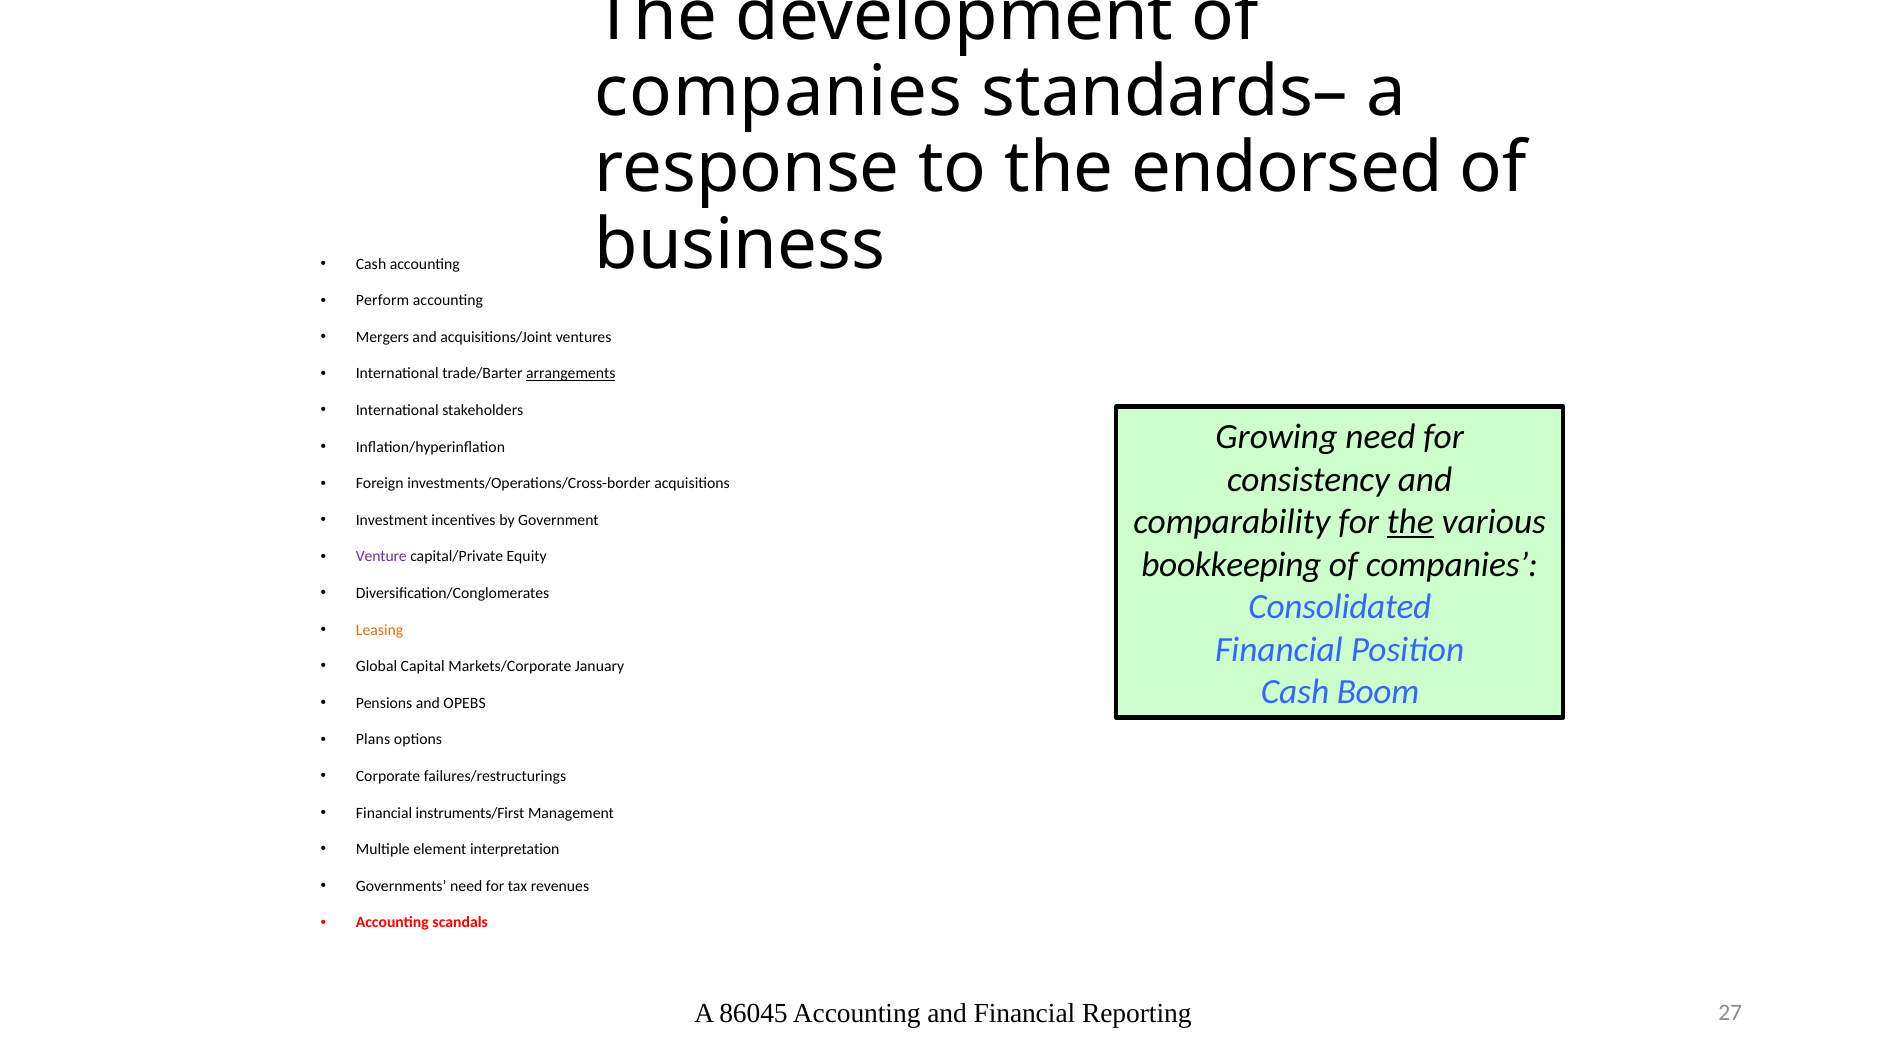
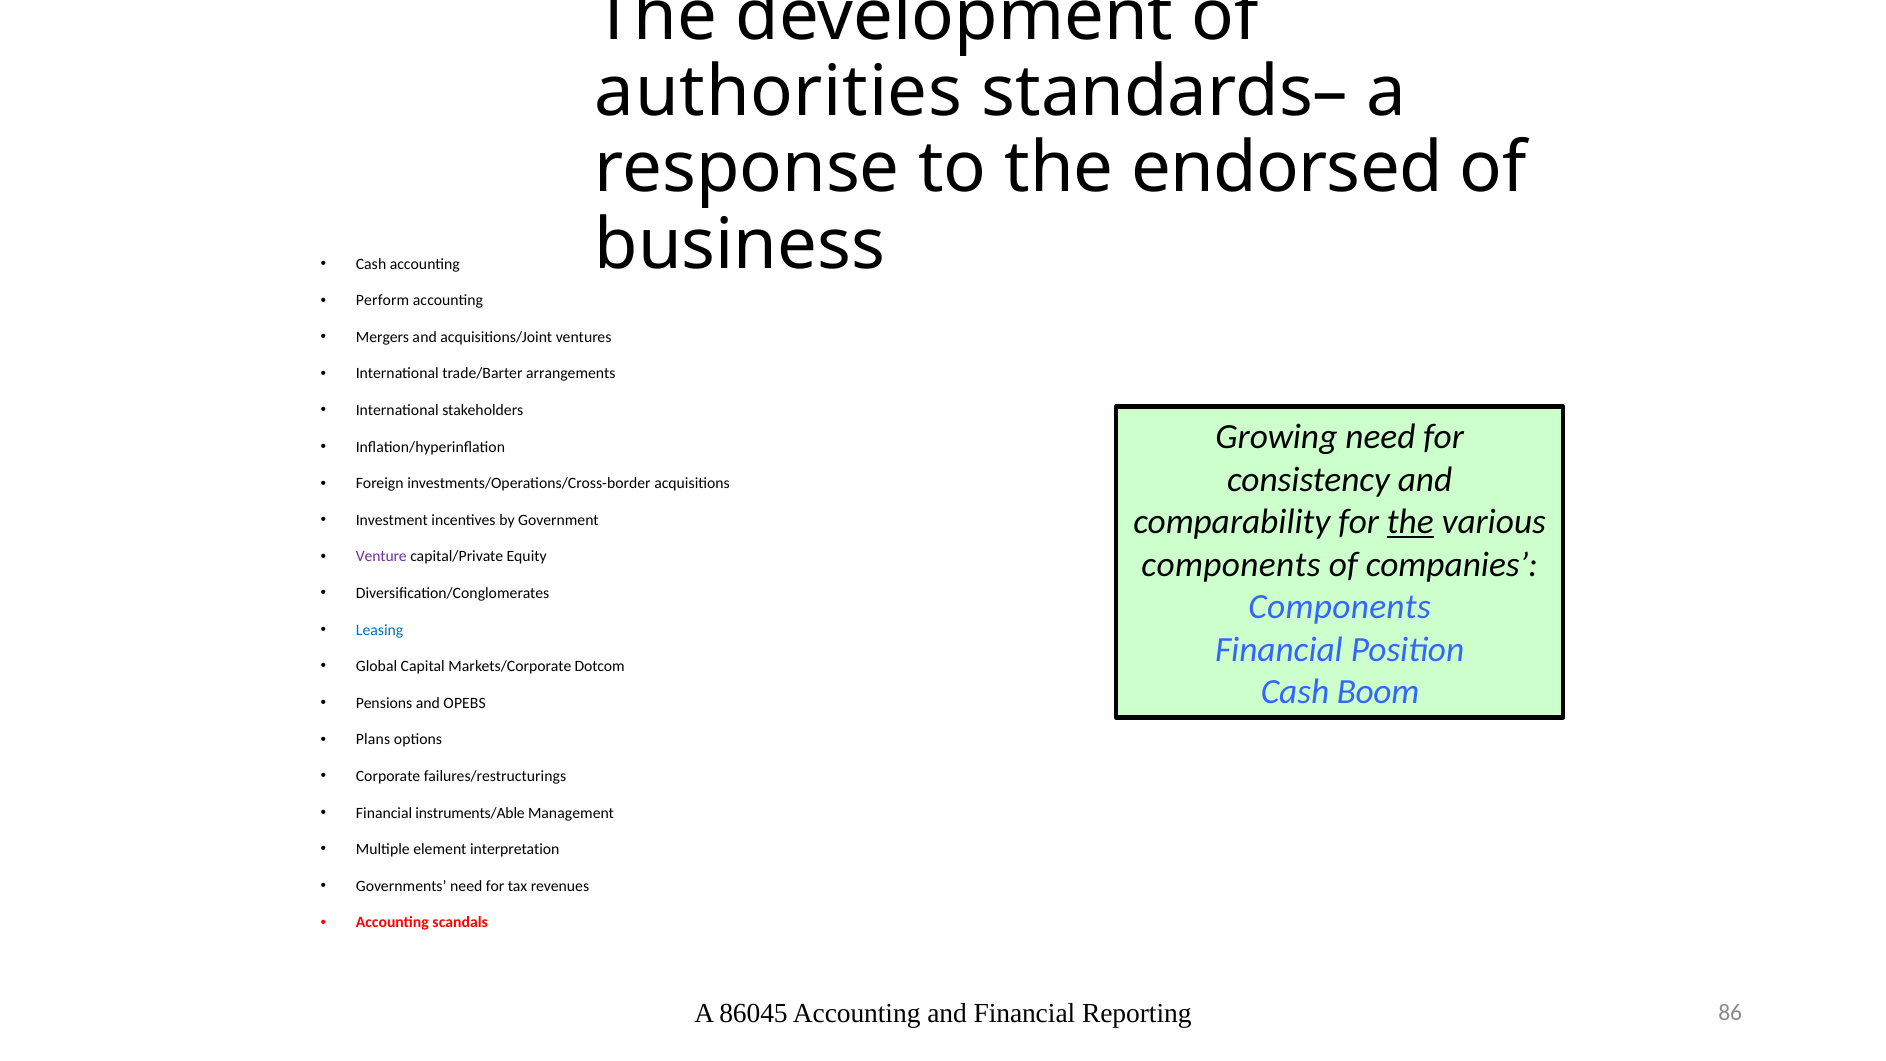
companies at (779, 92): companies -> authorities
arrangements underline: present -> none
bookkeeping at (1231, 565): bookkeeping -> components
Consolidated at (1340, 607): Consolidated -> Components
Leasing colour: orange -> blue
January: January -> Dotcom
instruments/First: instruments/First -> instruments/Able
27: 27 -> 86
